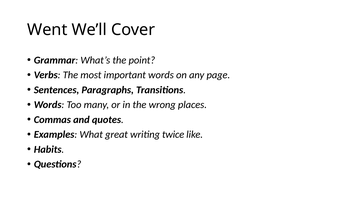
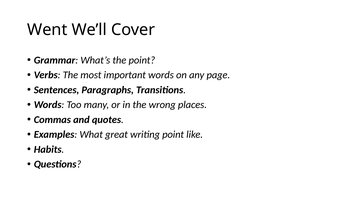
writing twice: twice -> point
